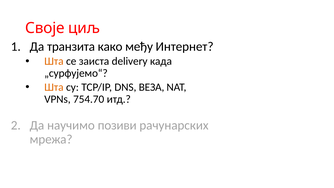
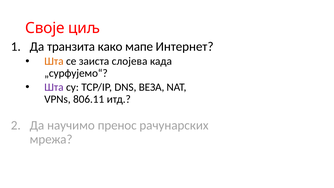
међу: међу -> мапе
delivery: delivery -> слојева
Шта at (54, 87) colour: orange -> purple
754.70: 754.70 -> 806.11
позиви: позиви -> пренос
